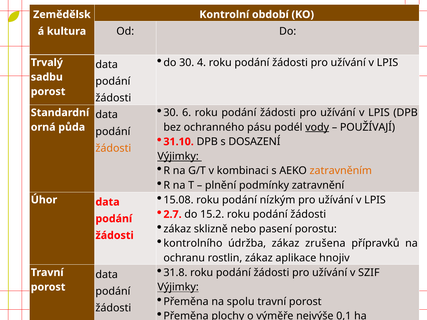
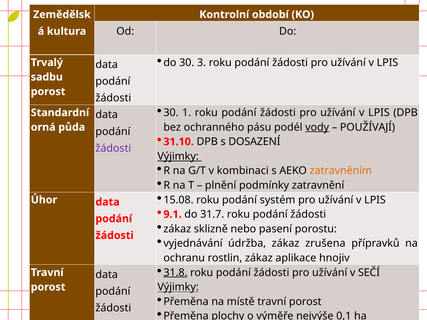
4: 4 -> 3
6: 6 -> 1
žádosti at (113, 148) colour: orange -> purple
nízkým: nízkým -> systém
2.7: 2.7 -> 9.1
15.2: 15.2 -> 31.7
kontrolního: kontrolního -> vyjednávání
31.8 underline: none -> present
SZIF: SZIF -> SEČÍ
spolu: spolu -> místě
